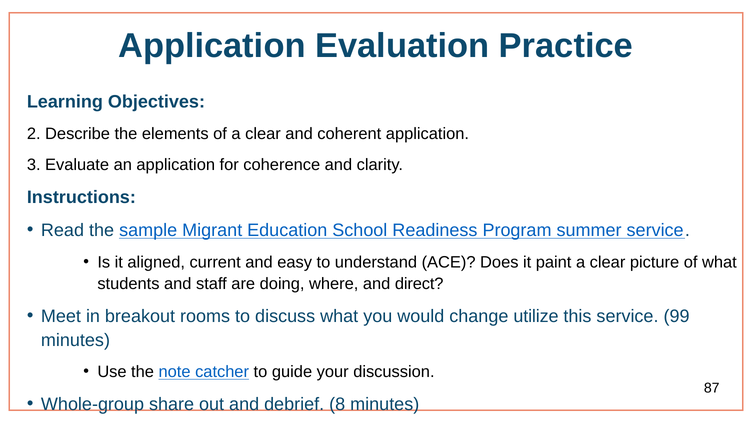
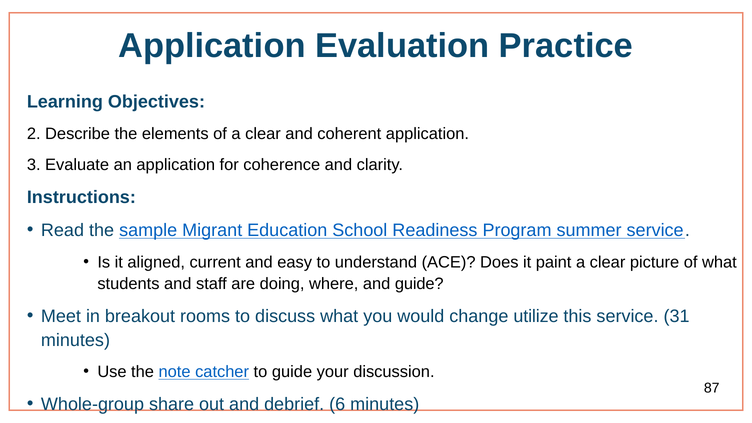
and direct: direct -> guide
99: 99 -> 31
8: 8 -> 6
